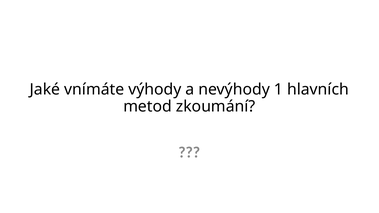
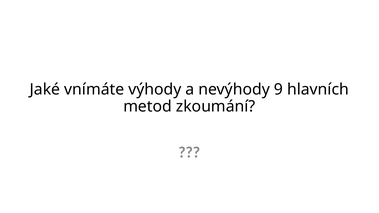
1: 1 -> 9
